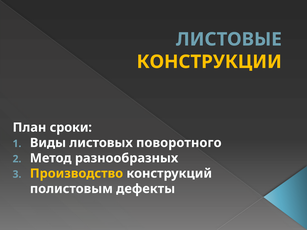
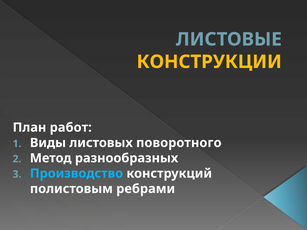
сроки: сроки -> работ
Производство colour: yellow -> light blue
дефекты: дефекты -> ребрами
